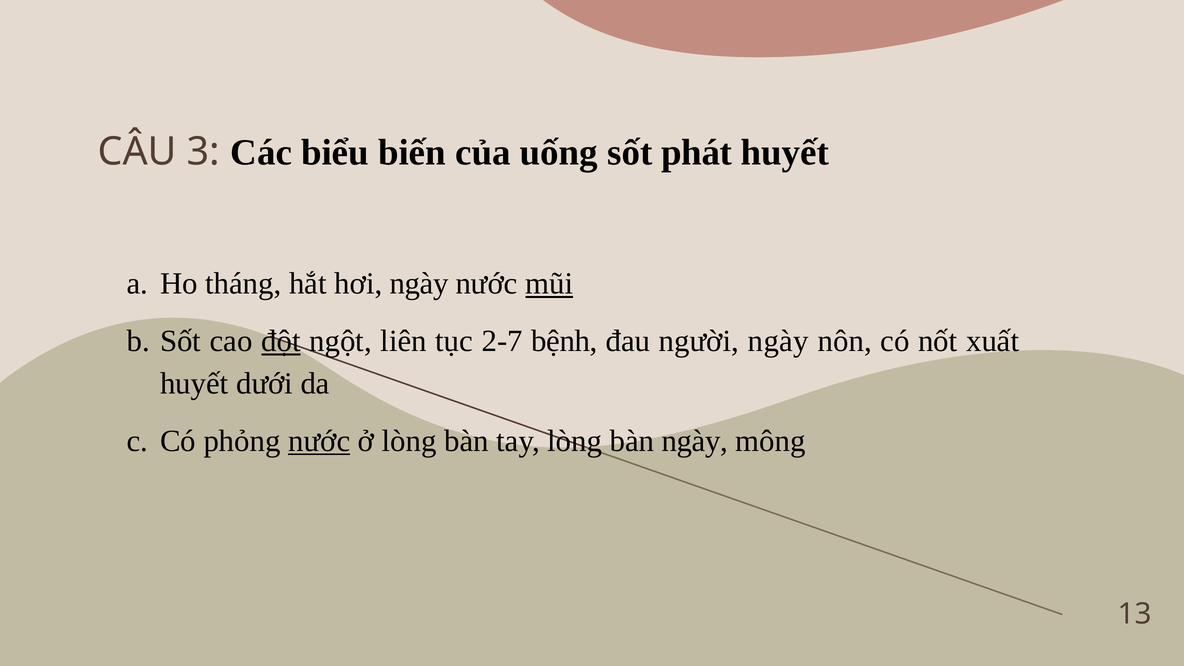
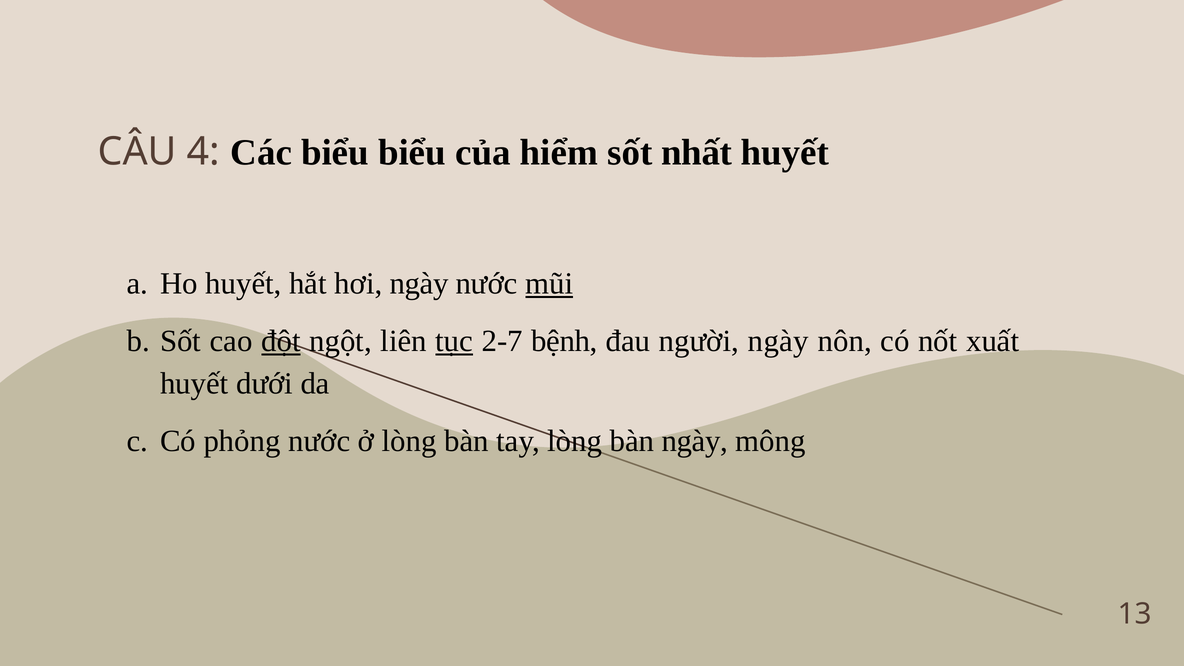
3: 3 -> 4
biểu biến: biến -> biểu
uống: uống -> hiểm
phát: phát -> nhất
Ho tháng: tháng -> huyết
tục underline: none -> present
nước at (319, 441) underline: present -> none
